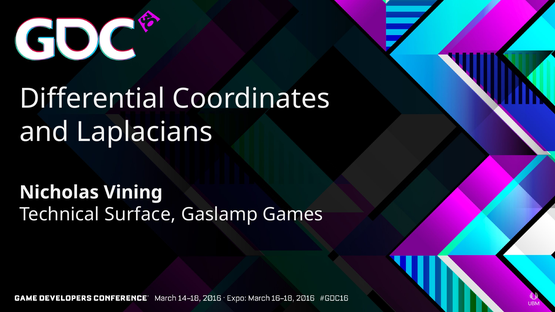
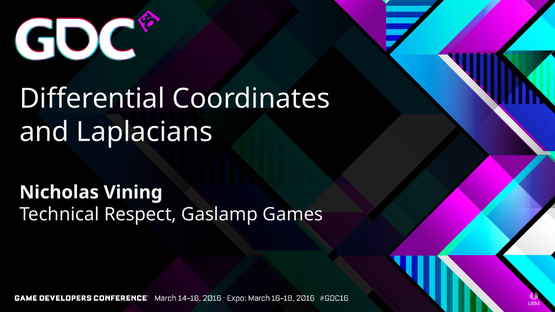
Surface: Surface -> Respect
